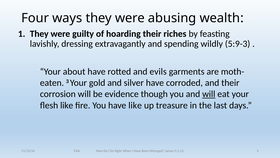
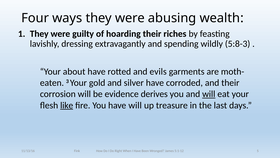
5:9-3: 5:9-3 -> 5:8-3
though: though -> derives
like at (67, 105) underline: none -> present
have like: like -> will
